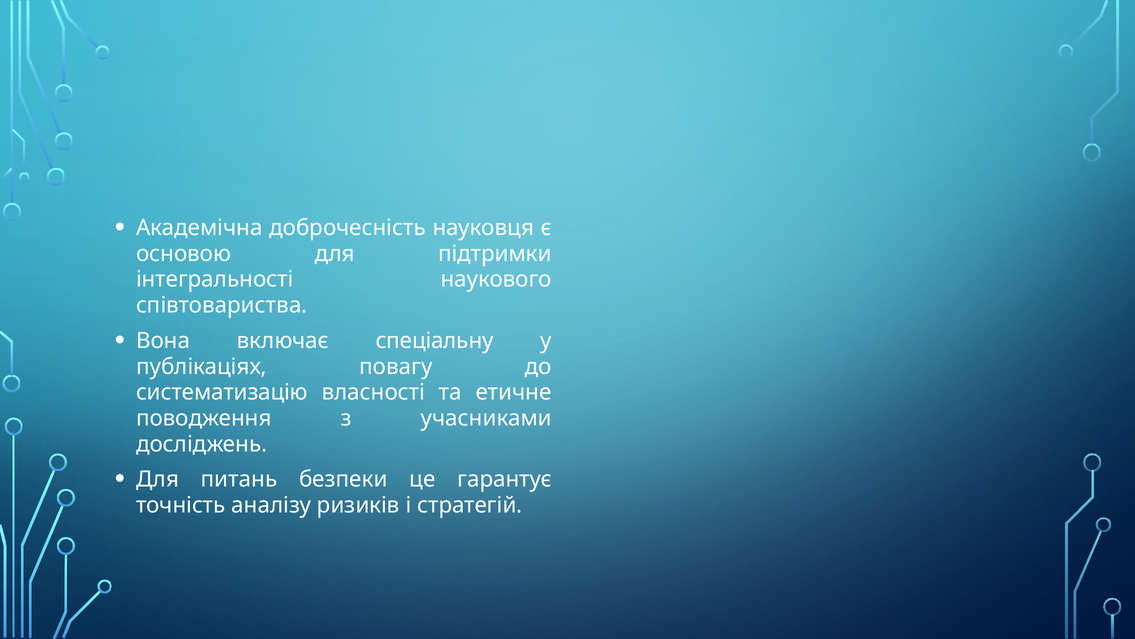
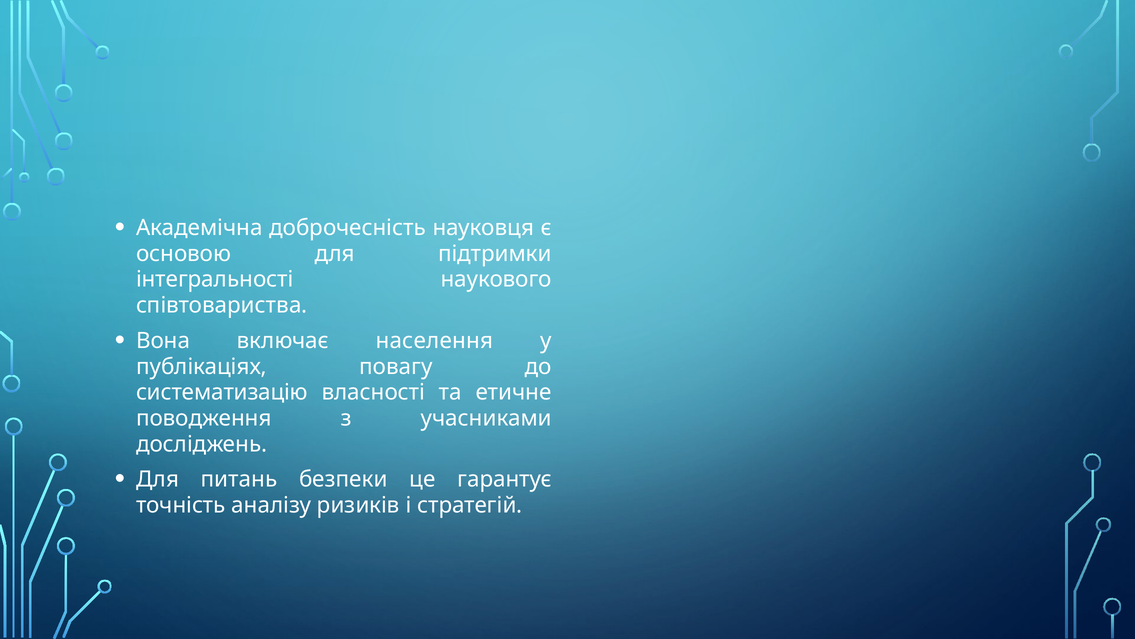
спеціальну: спеціальну -> населення
